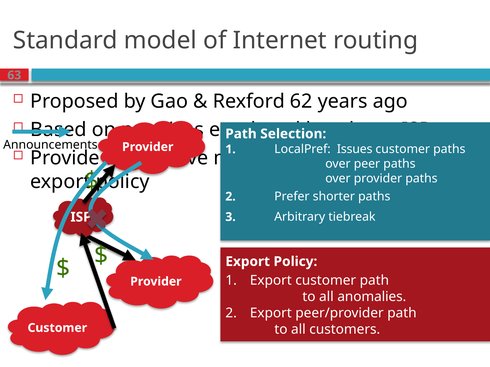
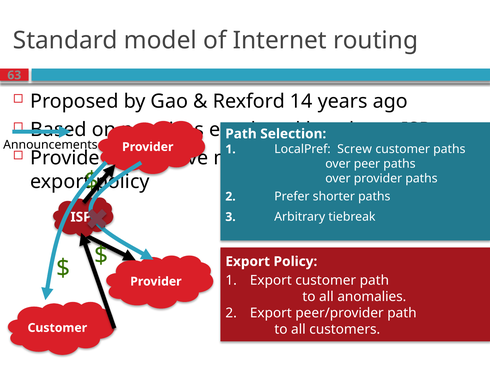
62: 62 -> 14
Issues: Issues -> Screw
